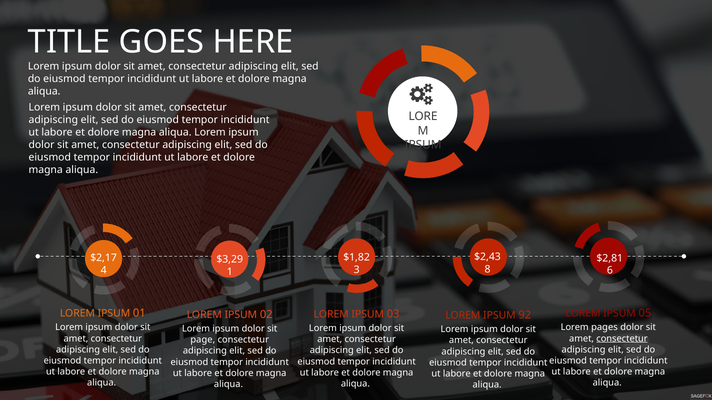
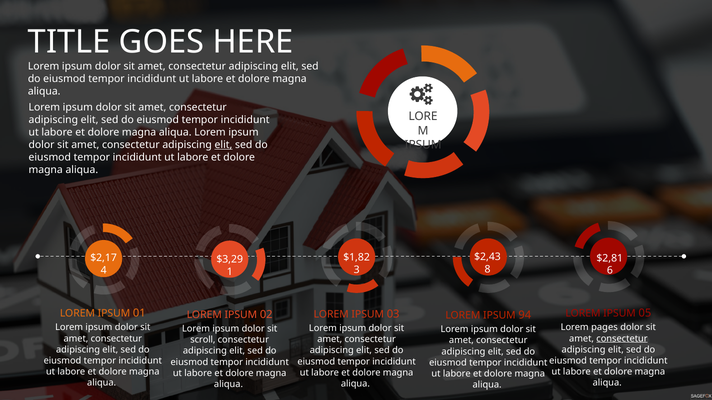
elit at (223, 145) underline: none -> present
92: 92 -> 94
page: page -> scroll
